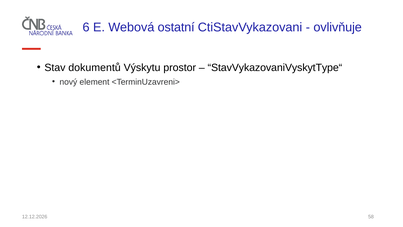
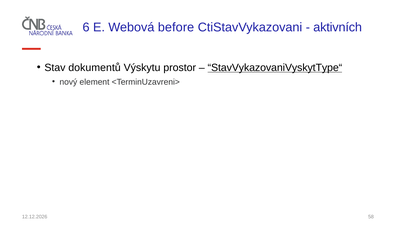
ostatní: ostatní -> before
ovlivňuje: ovlivňuje -> aktivních
StavVykazovaniVyskytType“ underline: none -> present
